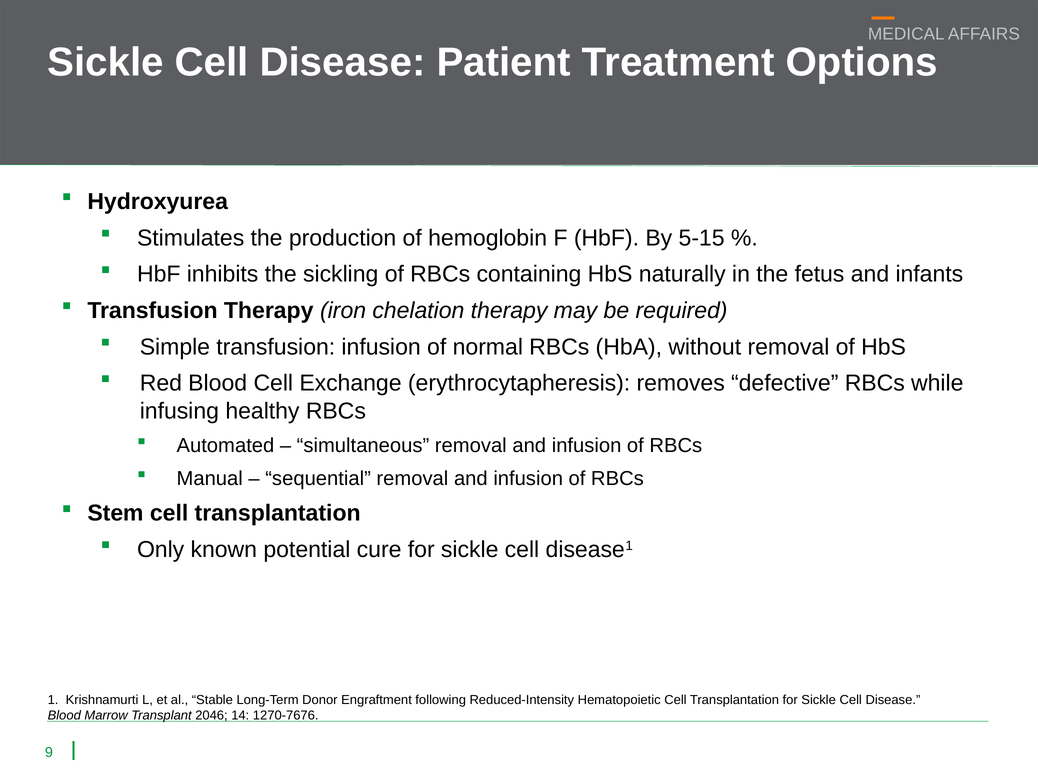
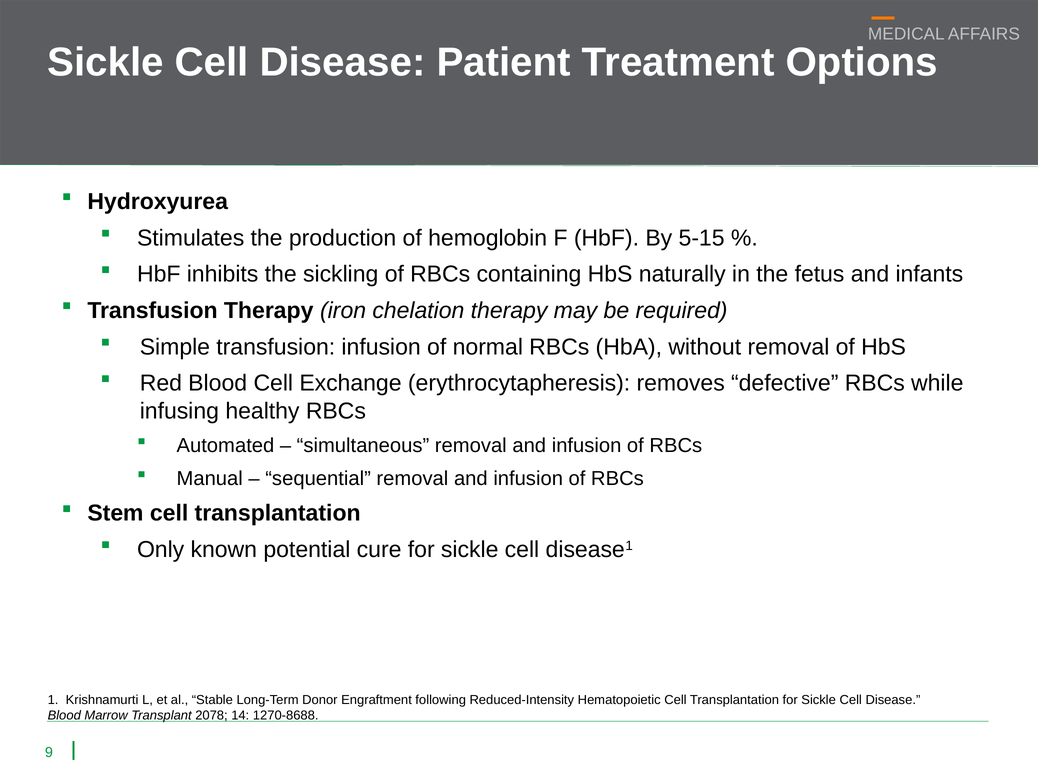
2046: 2046 -> 2078
1270-7676: 1270-7676 -> 1270-8688
